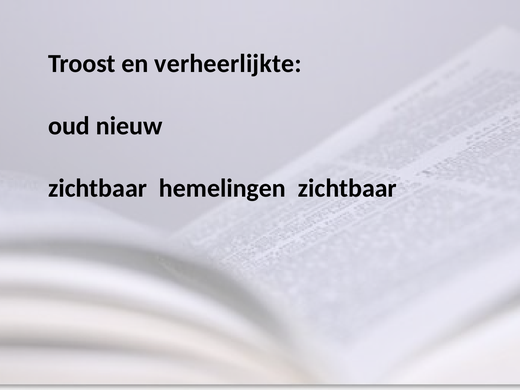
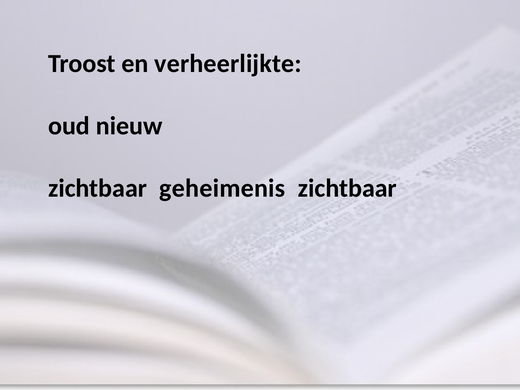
hemelingen: hemelingen -> geheimenis
